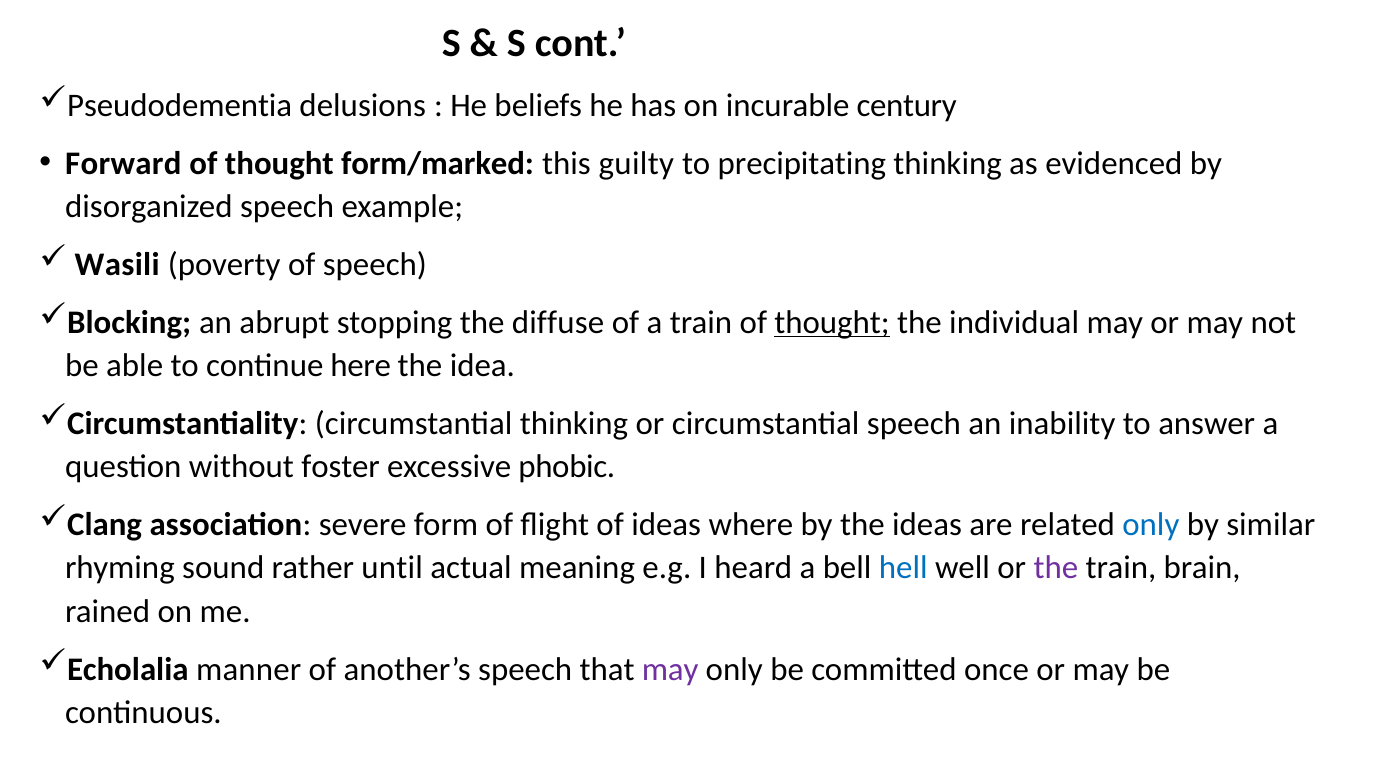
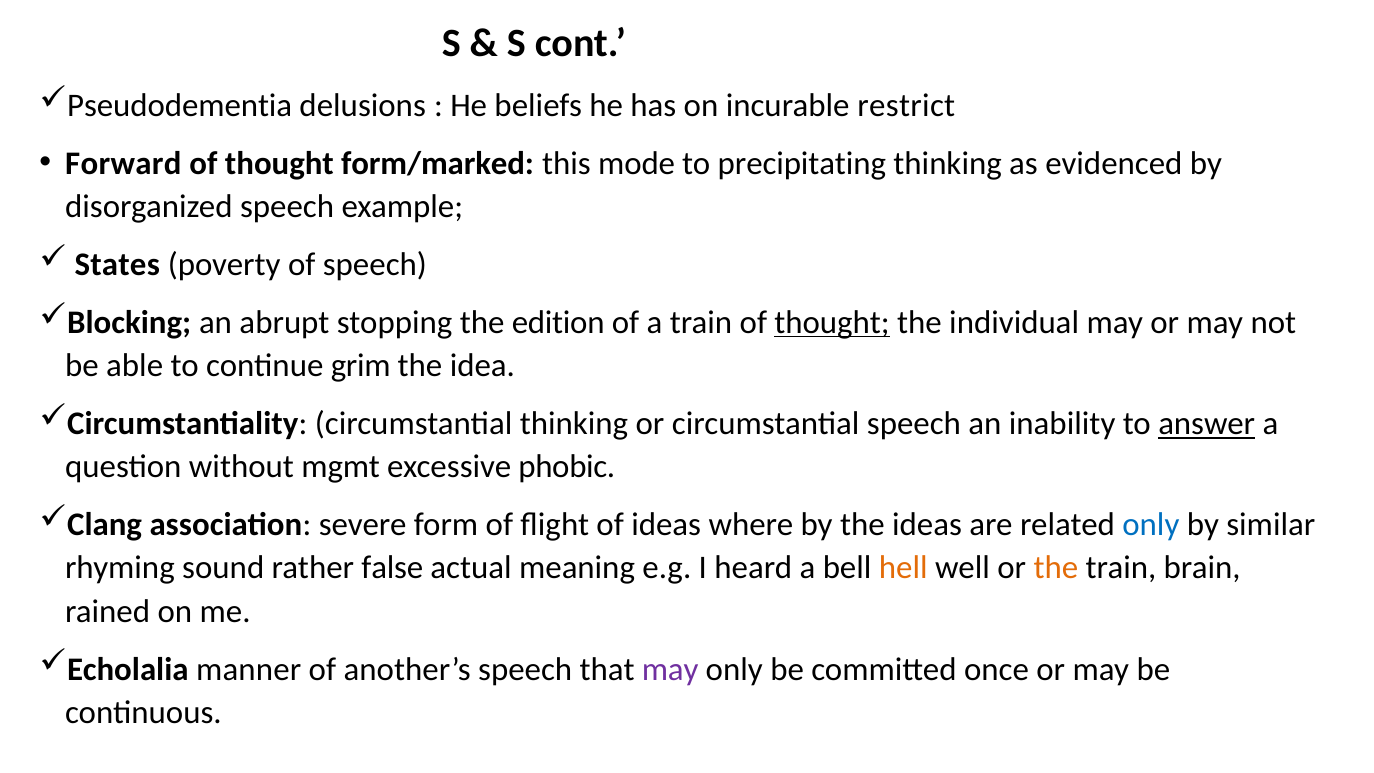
century: century -> restrict
guilty: guilty -> mode
Wasili: Wasili -> States
diffuse: diffuse -> edition
here: here -> grim
answer underline: none -> present
foster: foster -> mgmt
until: until -> false
hell colour: blue -> orange
the at (1056, 568) colour: purple -> orange
